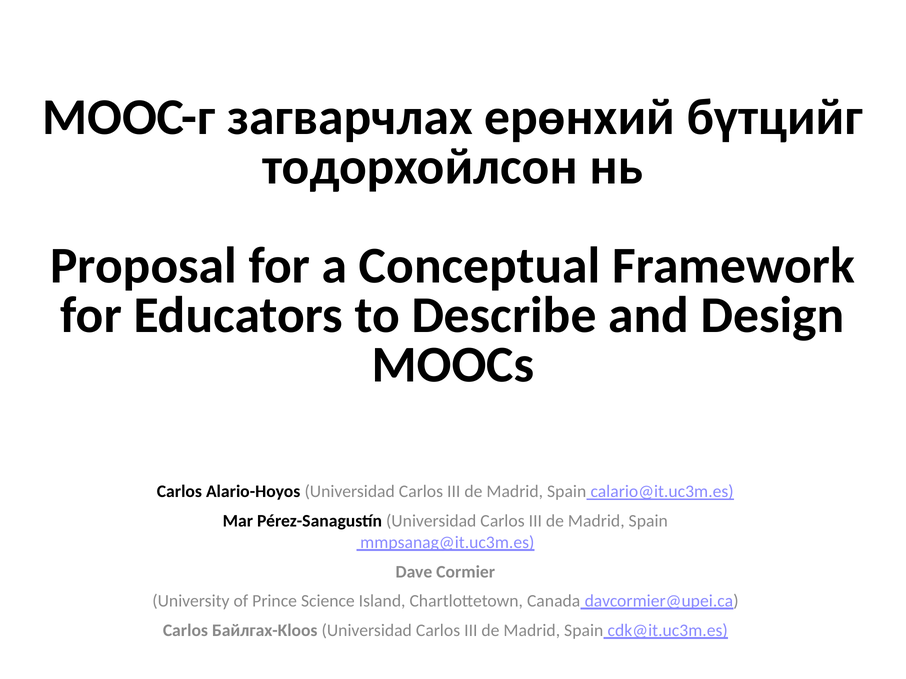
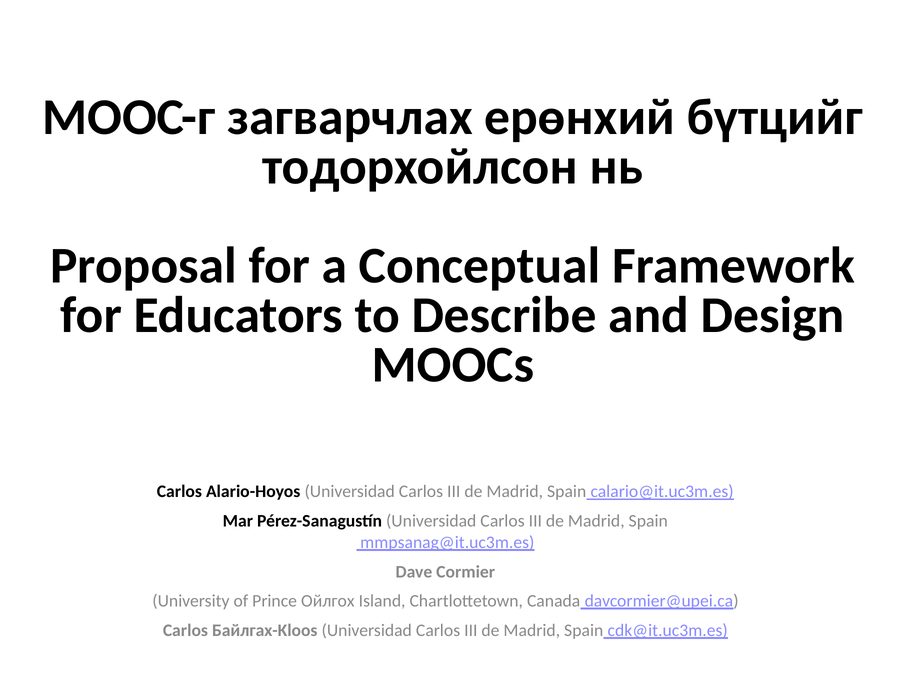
Science: Science -> Ойлгох
